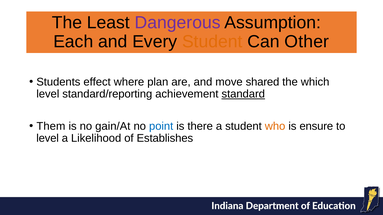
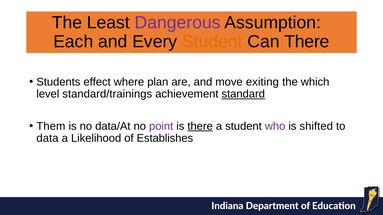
Can Other: Other -> There
shared: shared -> exiting
standard/reporting: standard/reporting -> standard/trainings
gain/At: gain/At -> data/At
point colour: blue -> purple
there at (200, 126) underline: none -> present
who colour: orange -> purple
ensure: ensure -> shifted
level at (48, 138): level -> data
